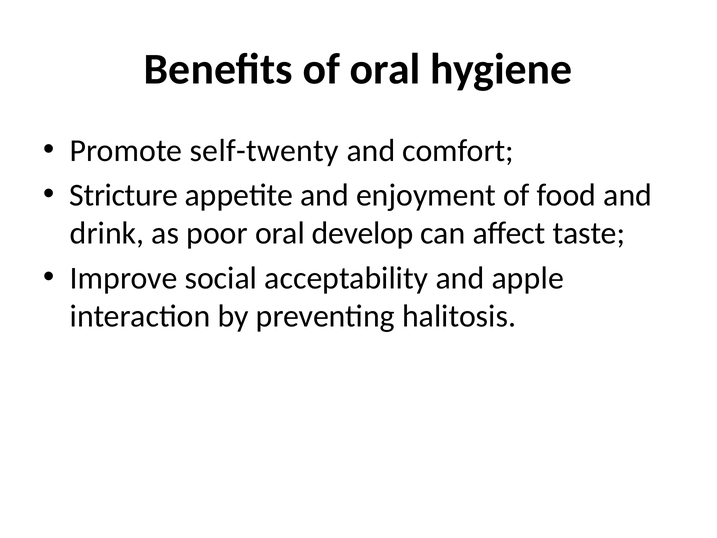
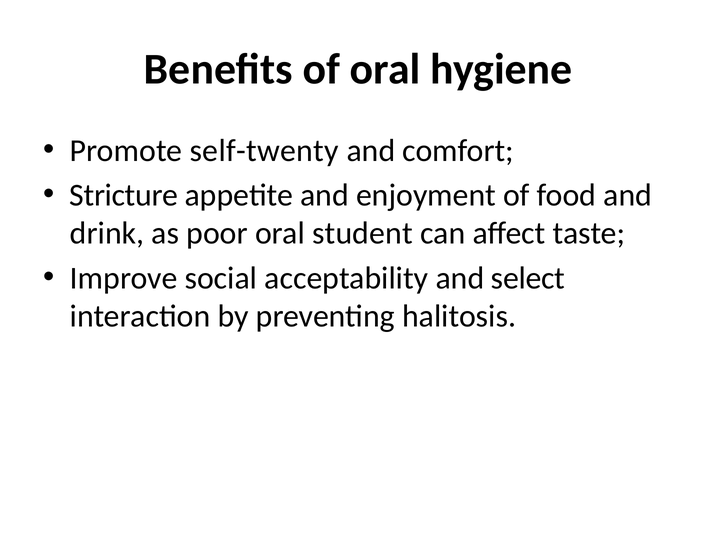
develop: develop -> student
apple: apple -> select
